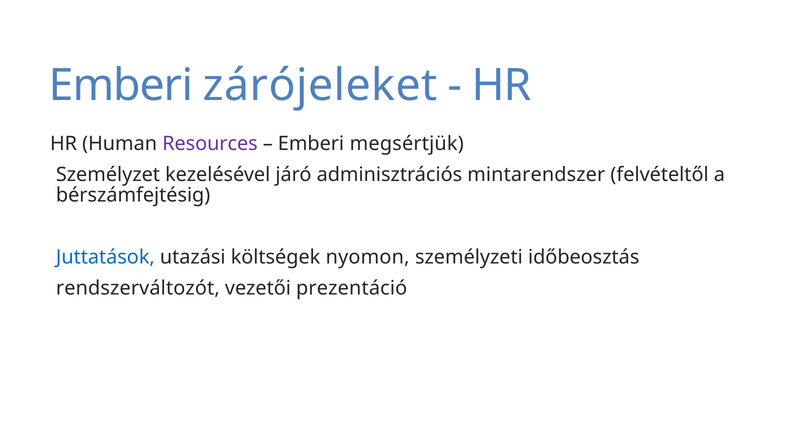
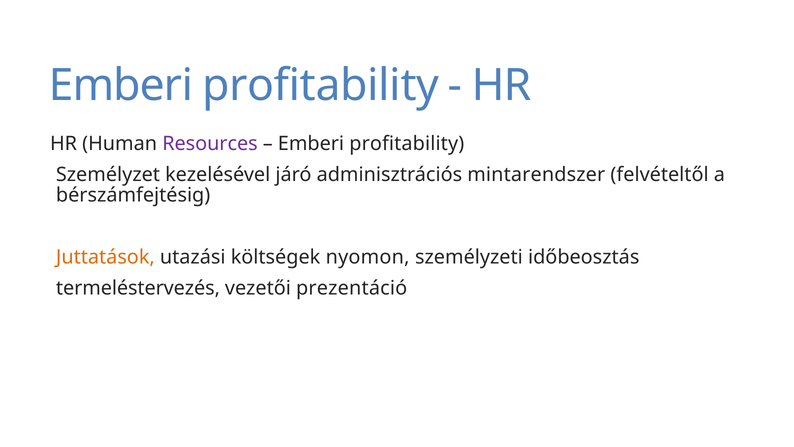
zárójeleket at (320, 85): zárójeleket -> profitability
megsértjük at (407, 144): megsértjük -> profitability
Juttatások colour: blue -> orange
rendszerváltozót: rendszerváltozót -> termeléstervezés
